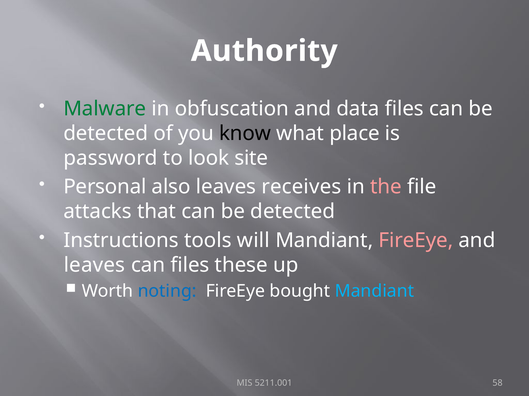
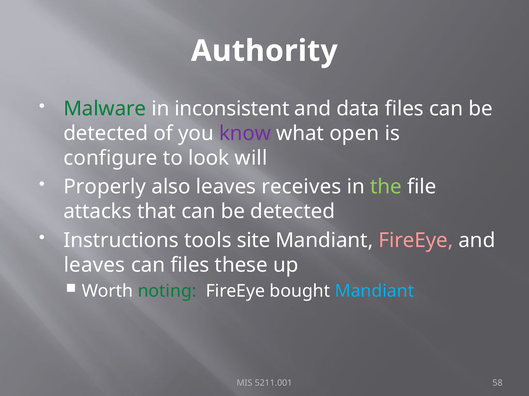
obfuscation: obfuscation -> inconsistent
know colour: black -> purple
place: place -> open
password: password -> configure
site: site -> will
Personal: Personal -> Properly
the colour: pink -> light green
will: will -> site
noting colour: blue -> green
